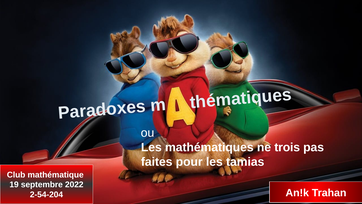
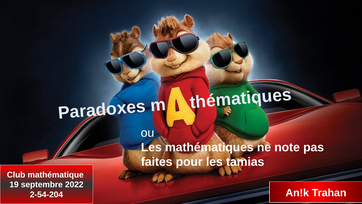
trois: trois -> note
